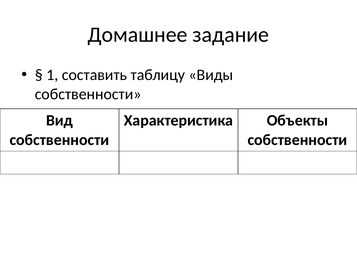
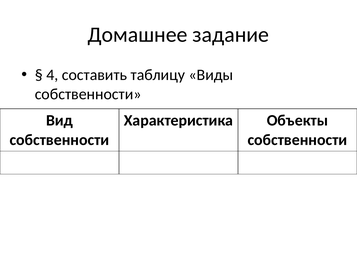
1: 1 -> 4
